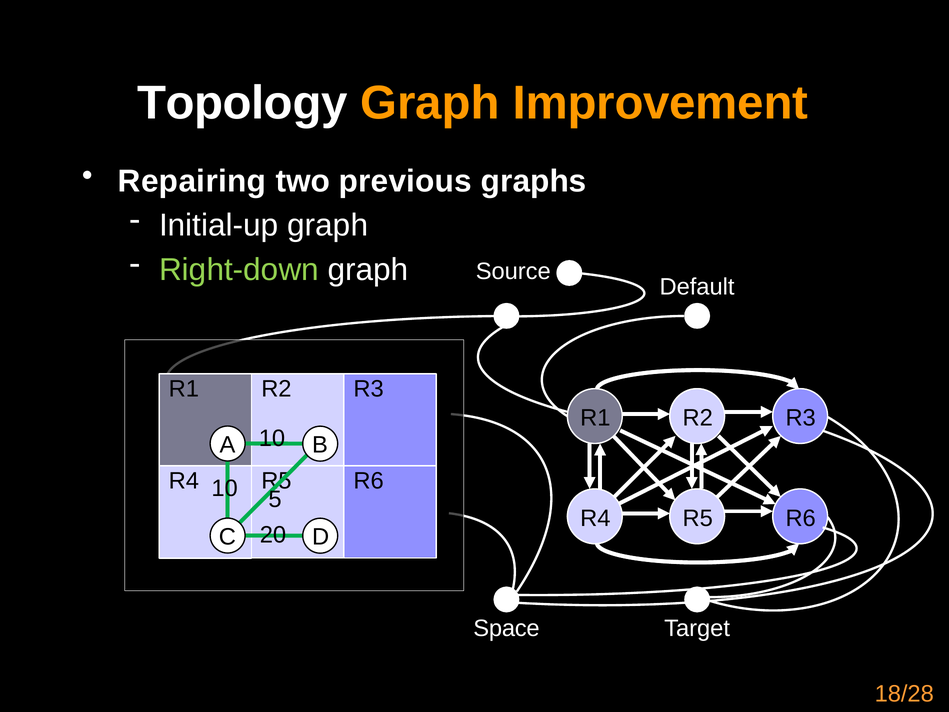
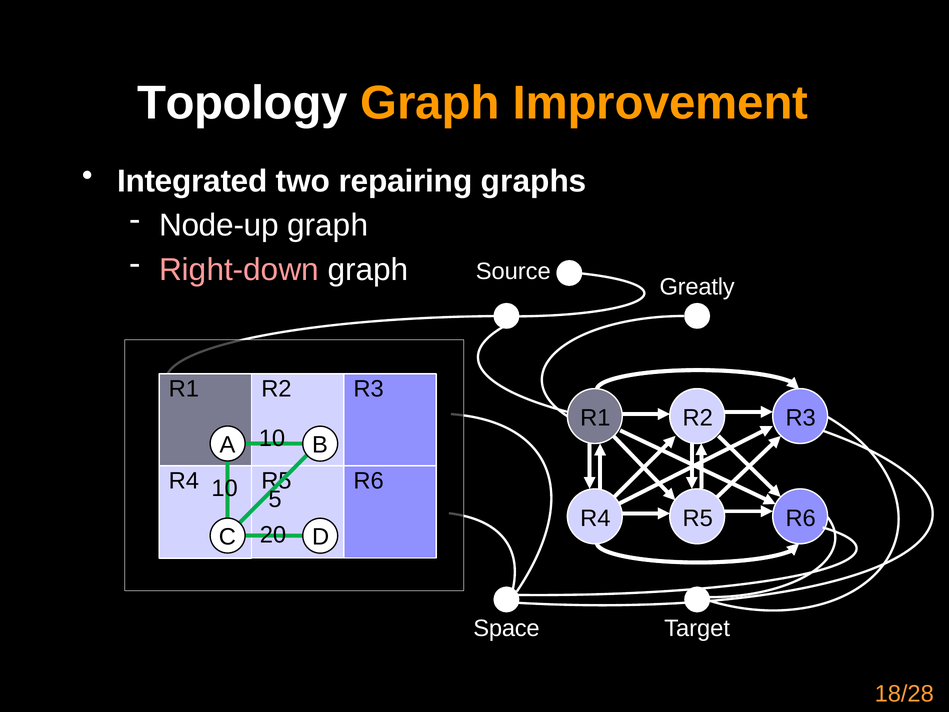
Repairing: Repairing -> Integrated
previous: previous -> repairing
Initial-up: Initial-up -> Node-up
Right-down colour: light green -> pink
Default: Default -> Greatly
